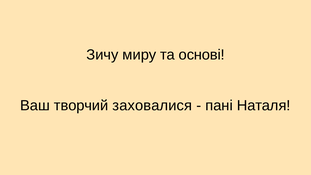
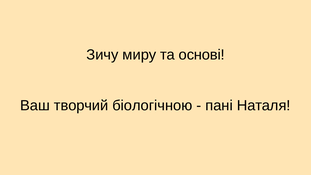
заховалися: заховалися -> біологічною
